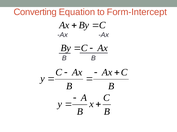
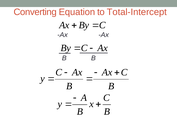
Form-Intercept: Form-Intercept -> Total-Intercept
